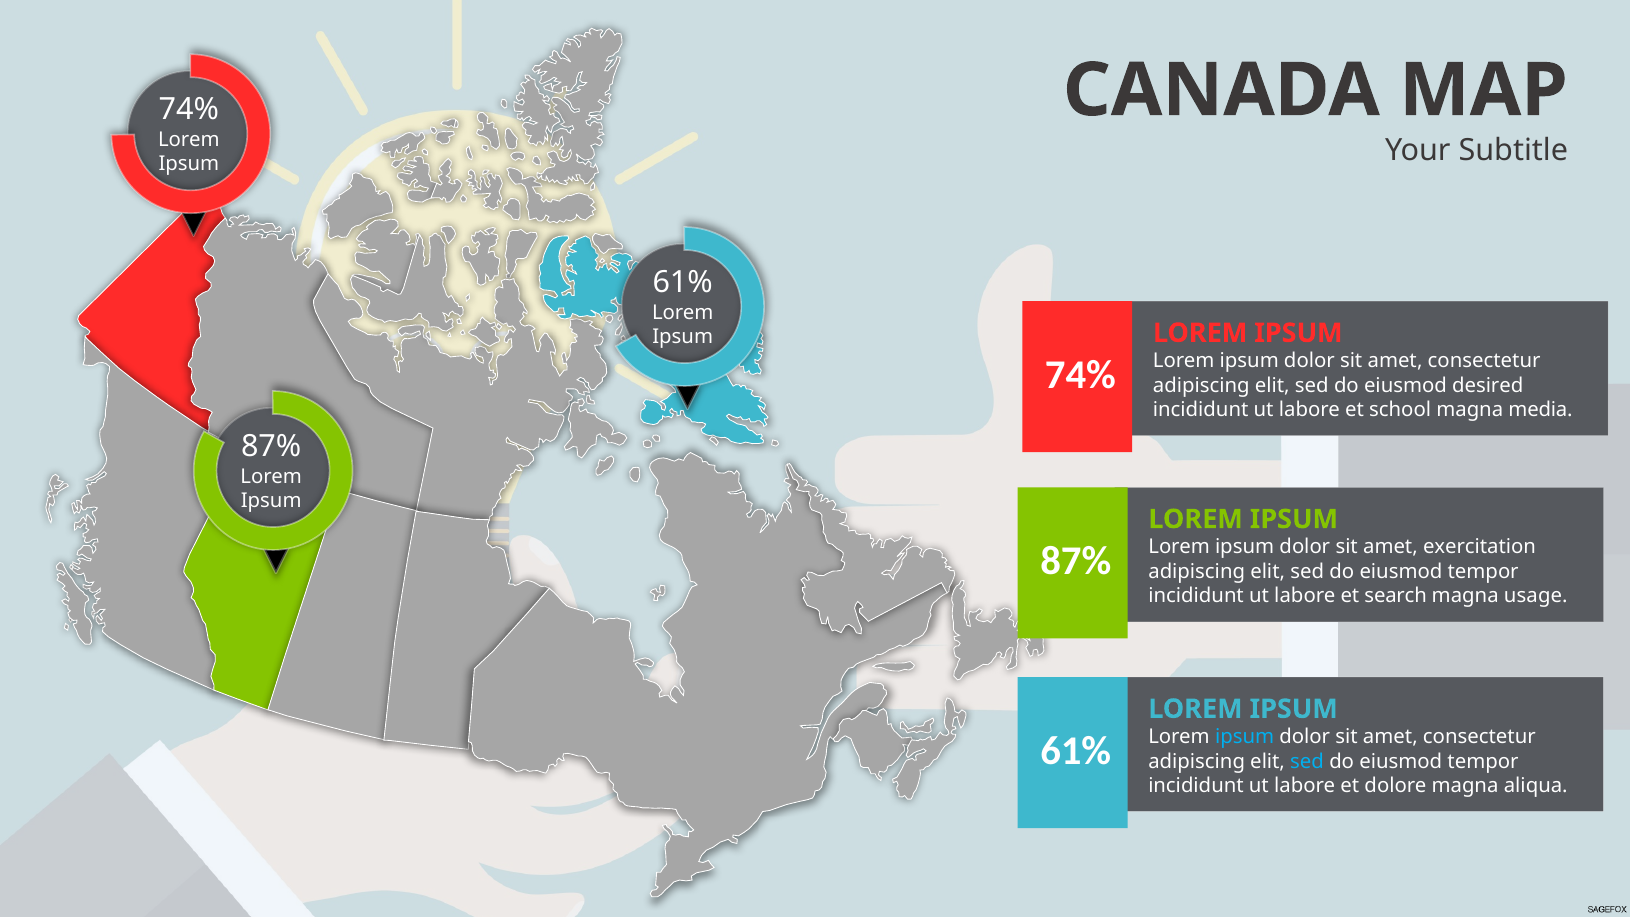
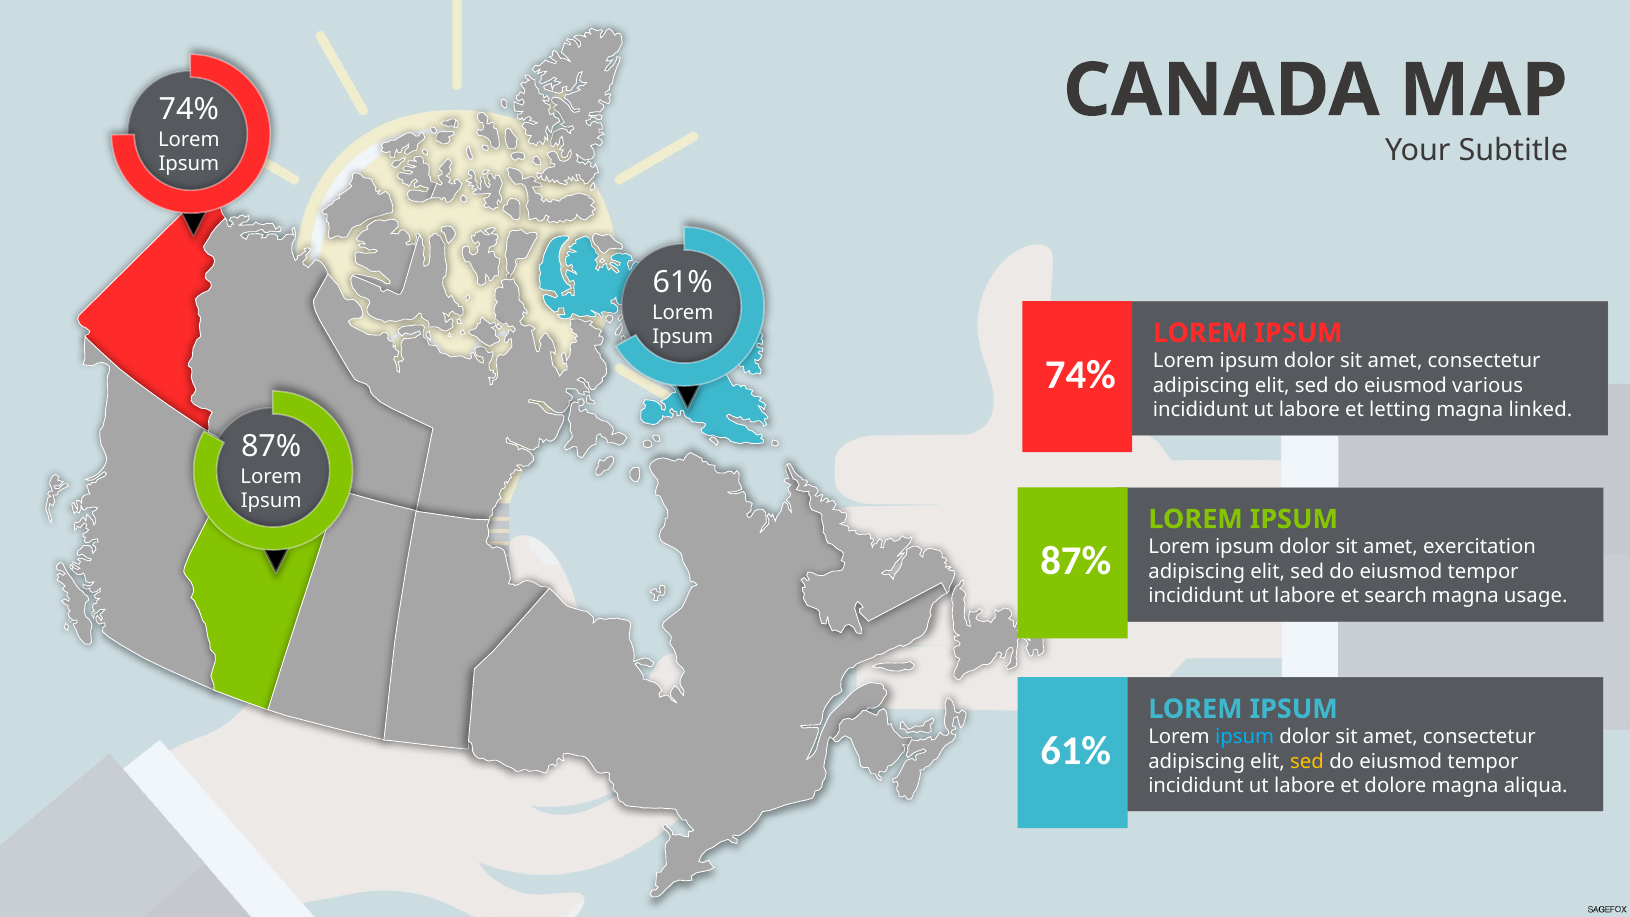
desired: desired -> various
school: school -> letting
media: media -> linked
sed at (1307, 761) colour: light blue -> yellow
